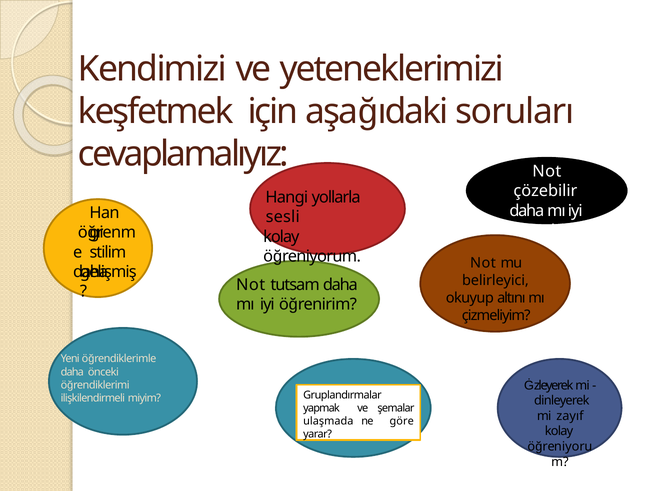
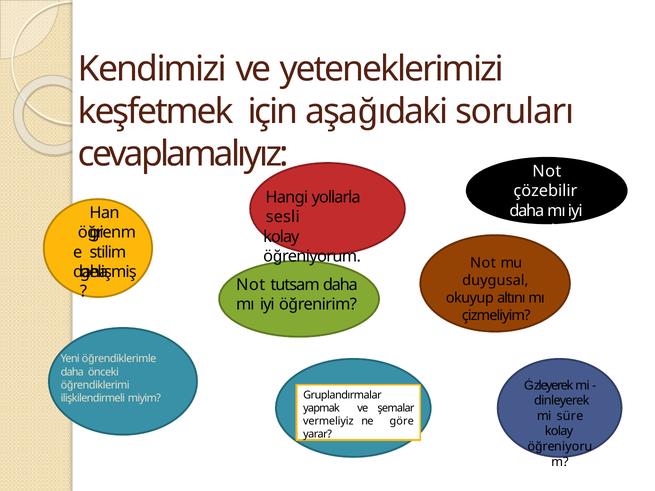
belirleyici: belirleyici -> duygusal
zayıf: zayıf -> süre
ulaşmada: ulaşmada -> vermeliyiz
